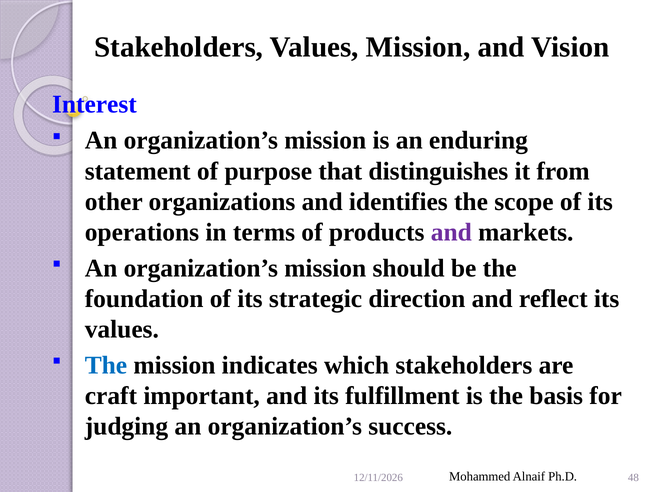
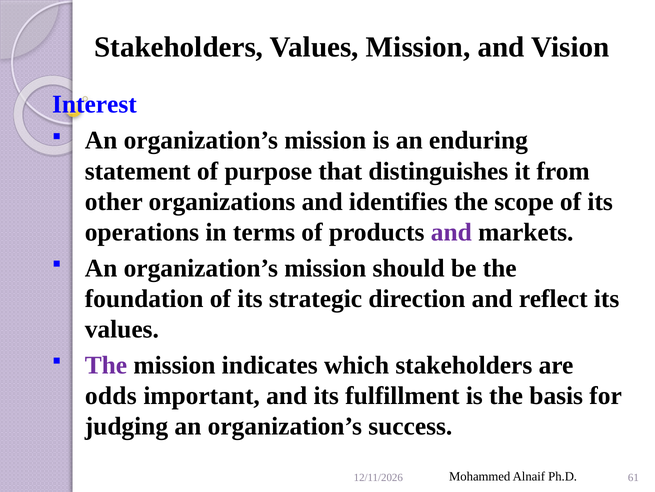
The at (106, 365) colour: blue -> purple
craft: craft -> odds
48: 48 -> 61
